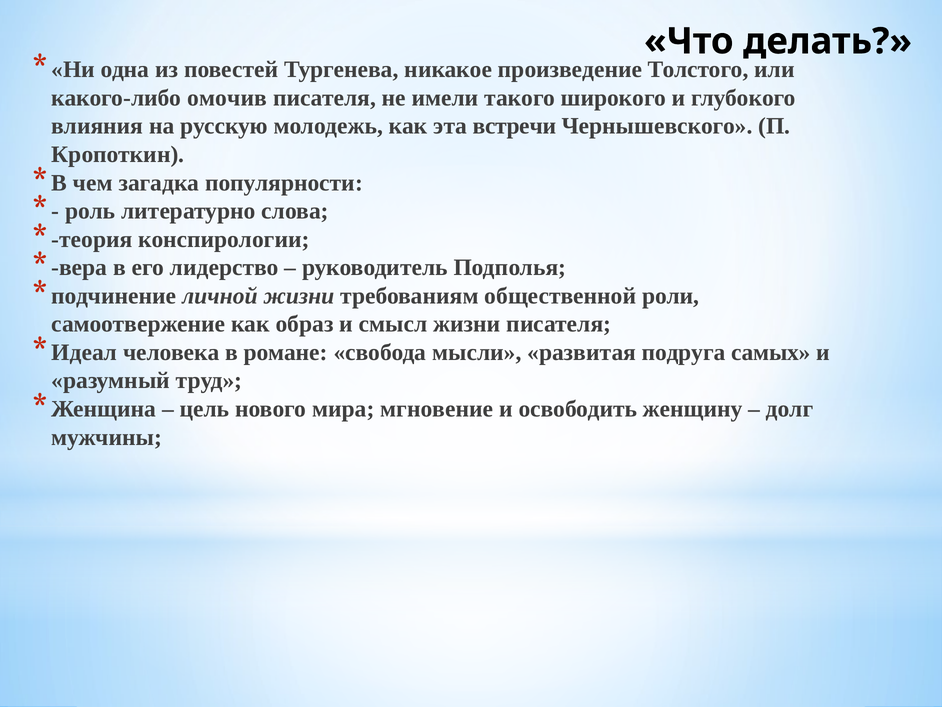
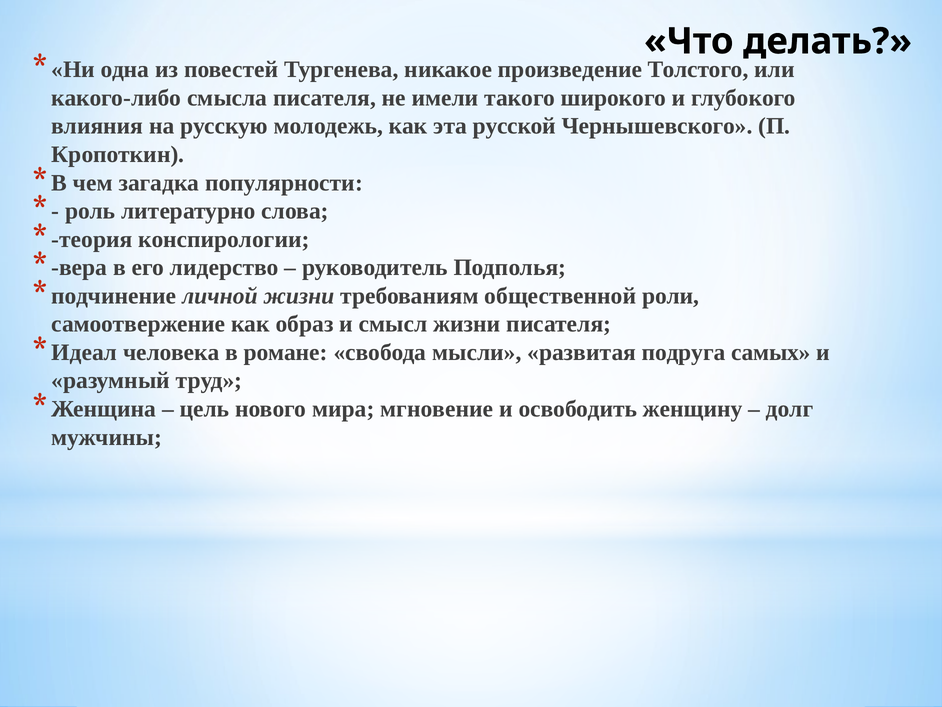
омочив: омочив -> смысла
встречи: встречи -> русской
